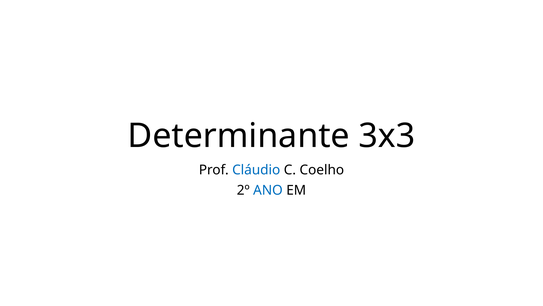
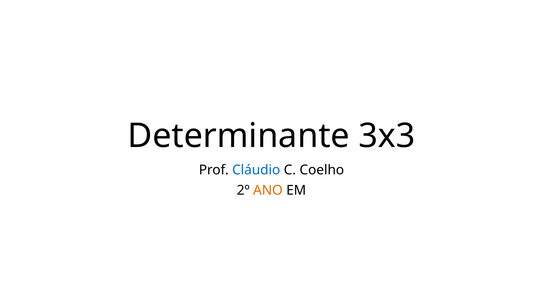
ANO colour: blue -> orange
